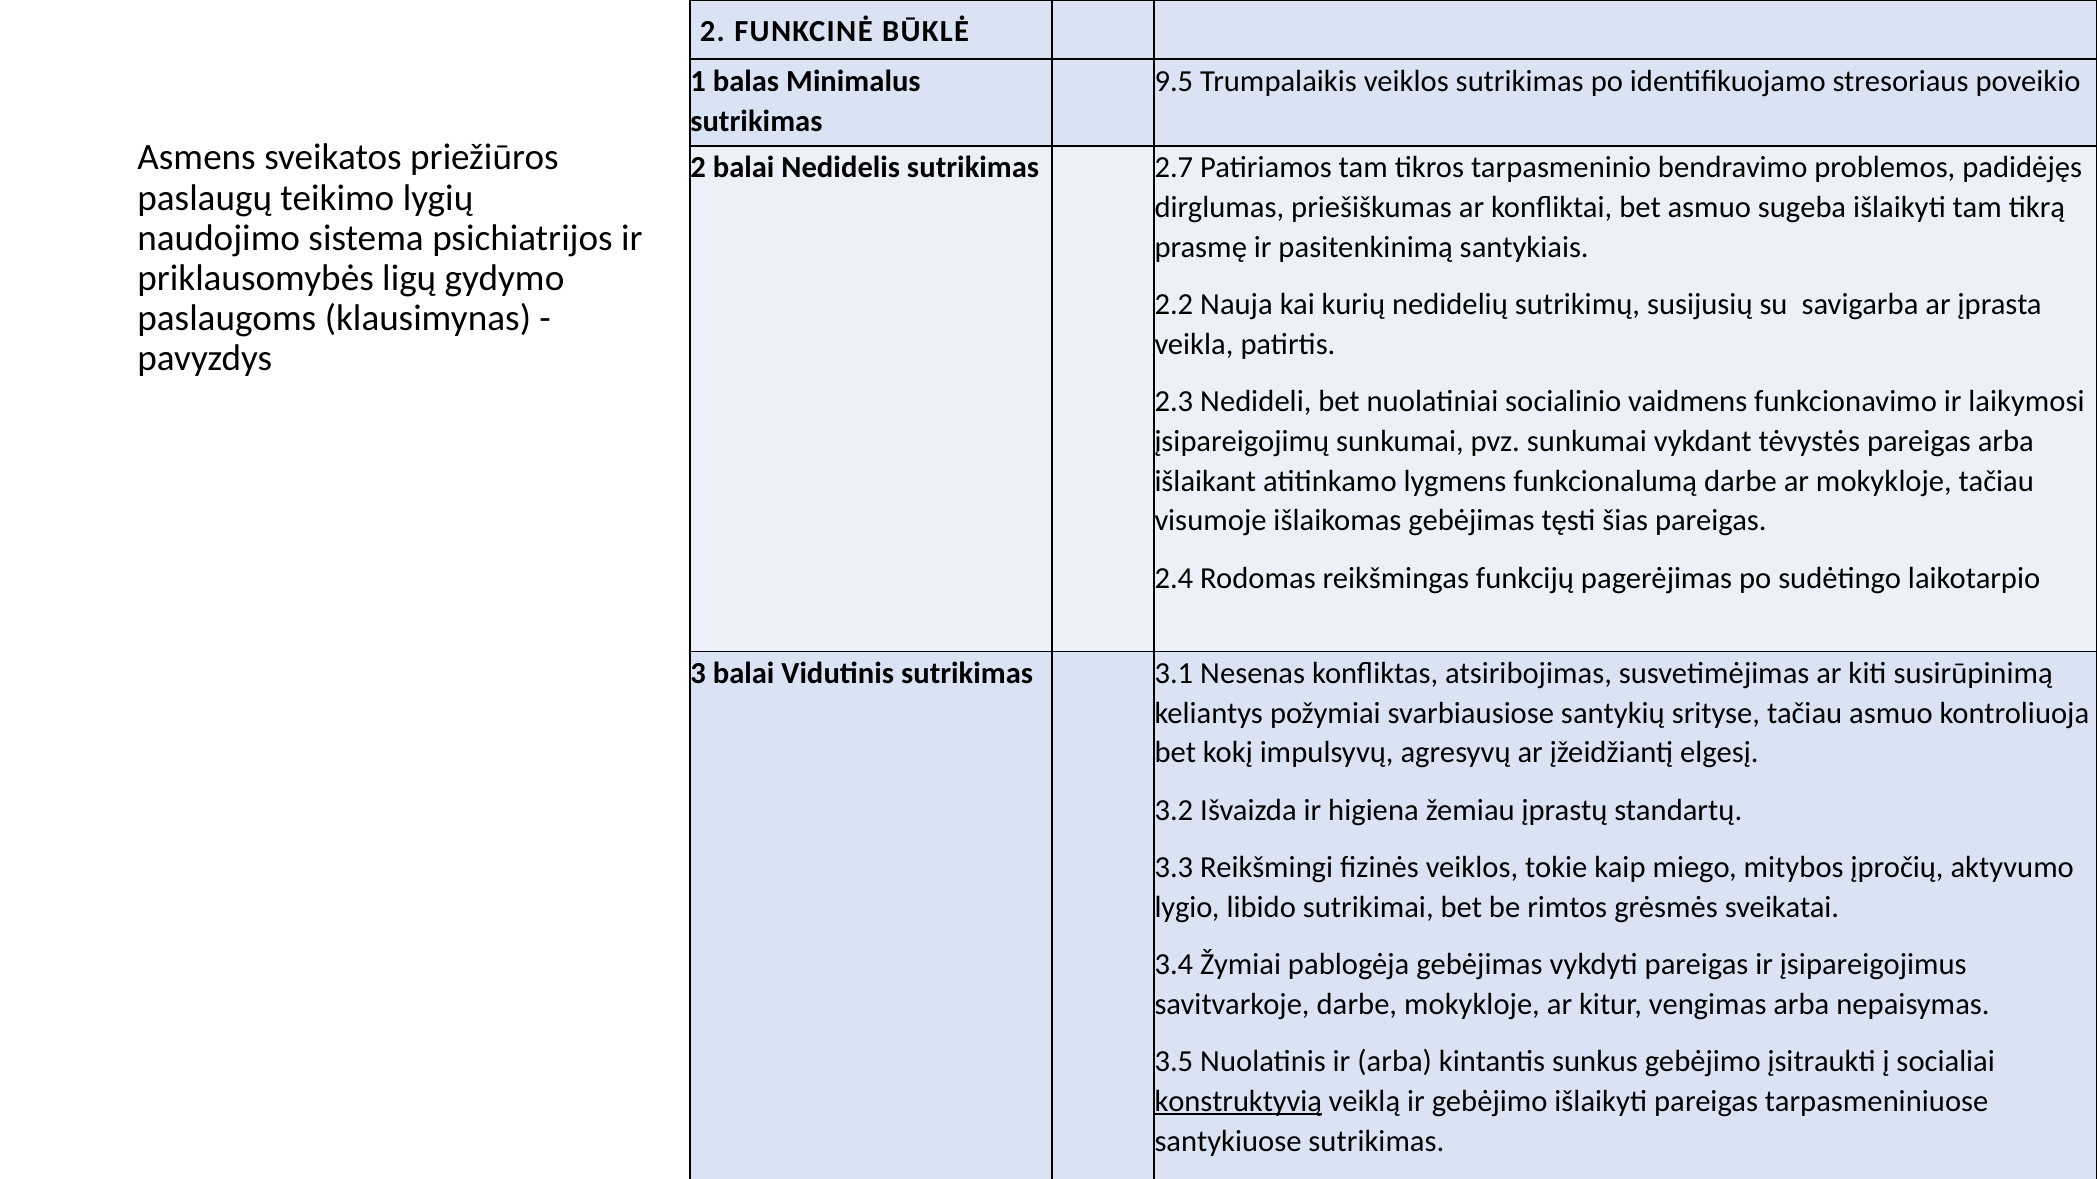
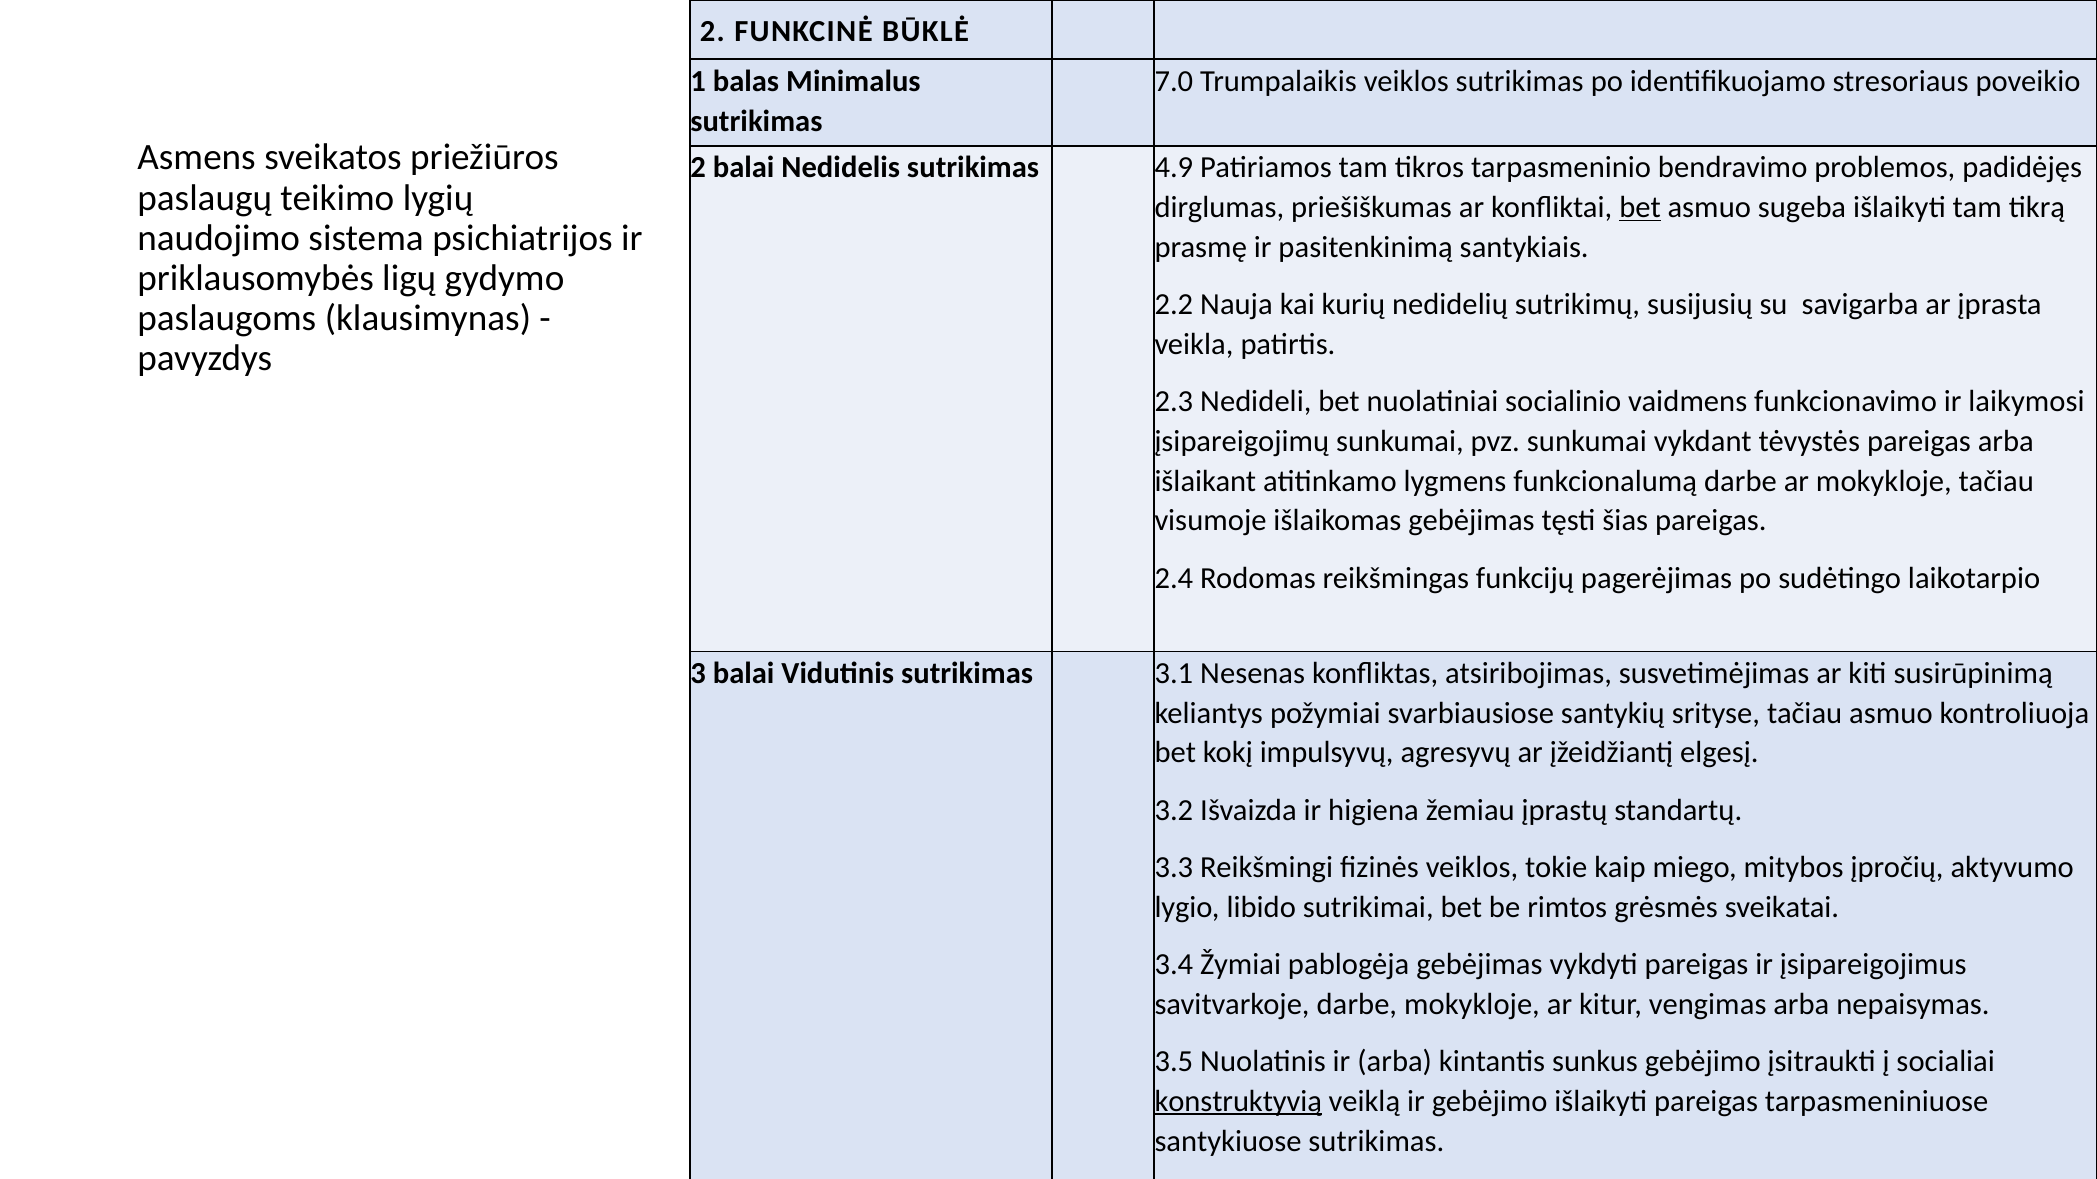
9.5: 9.5 -> 7.0
2.7: 2.7 -> 4.9
bet at (1640, 207) underline: none -> present
